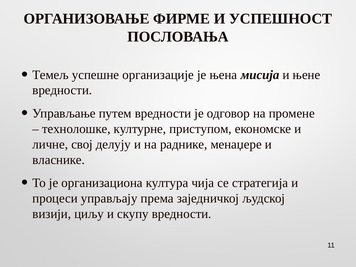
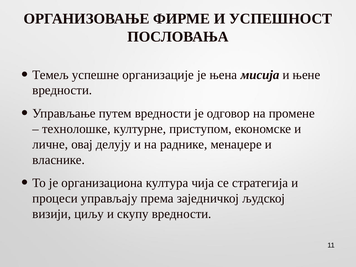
свој: свој -> овај
